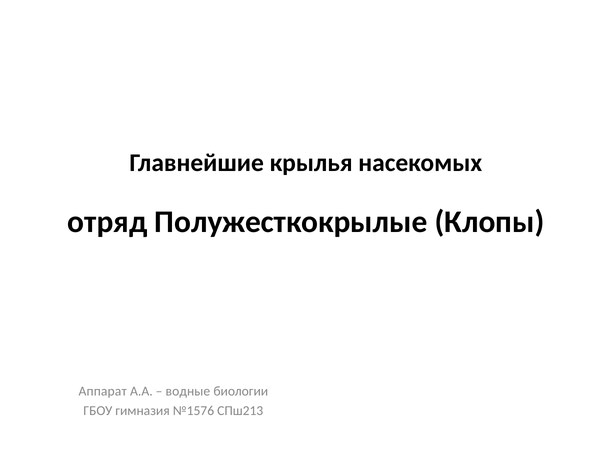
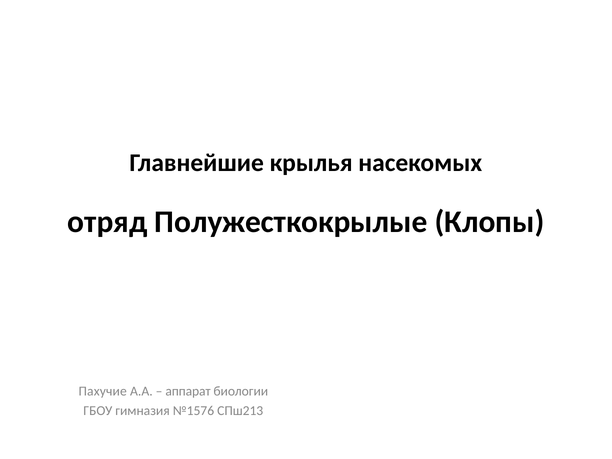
Аппарат: Аппарат -> Пахучие
водные: водные -> аппарат
